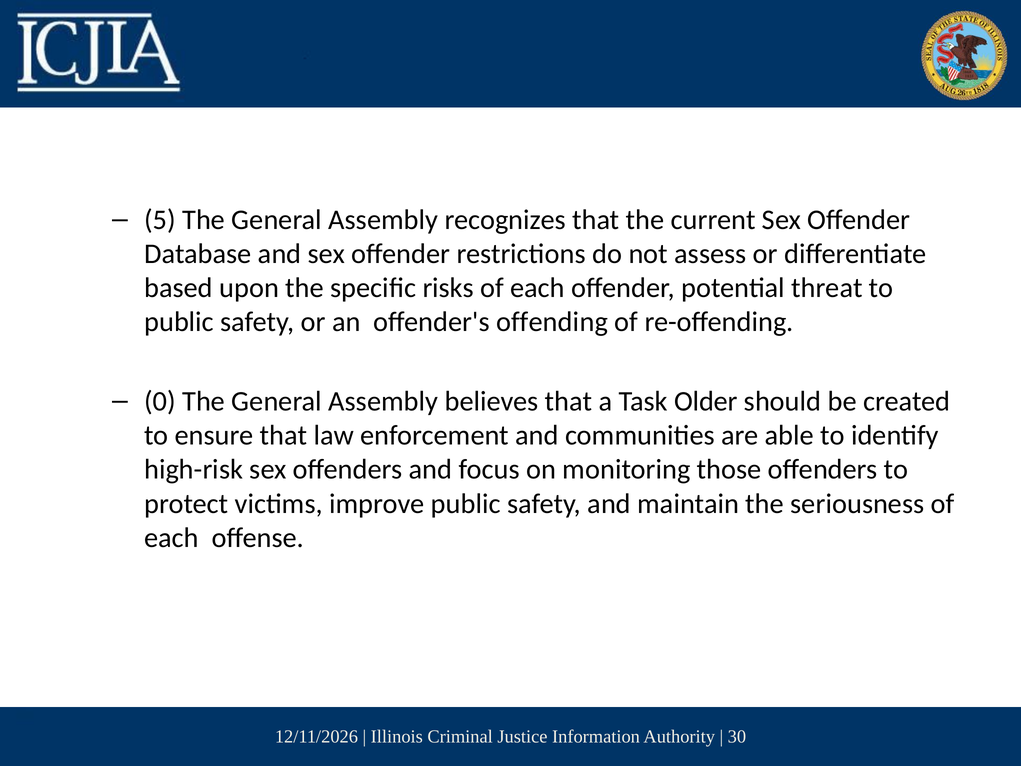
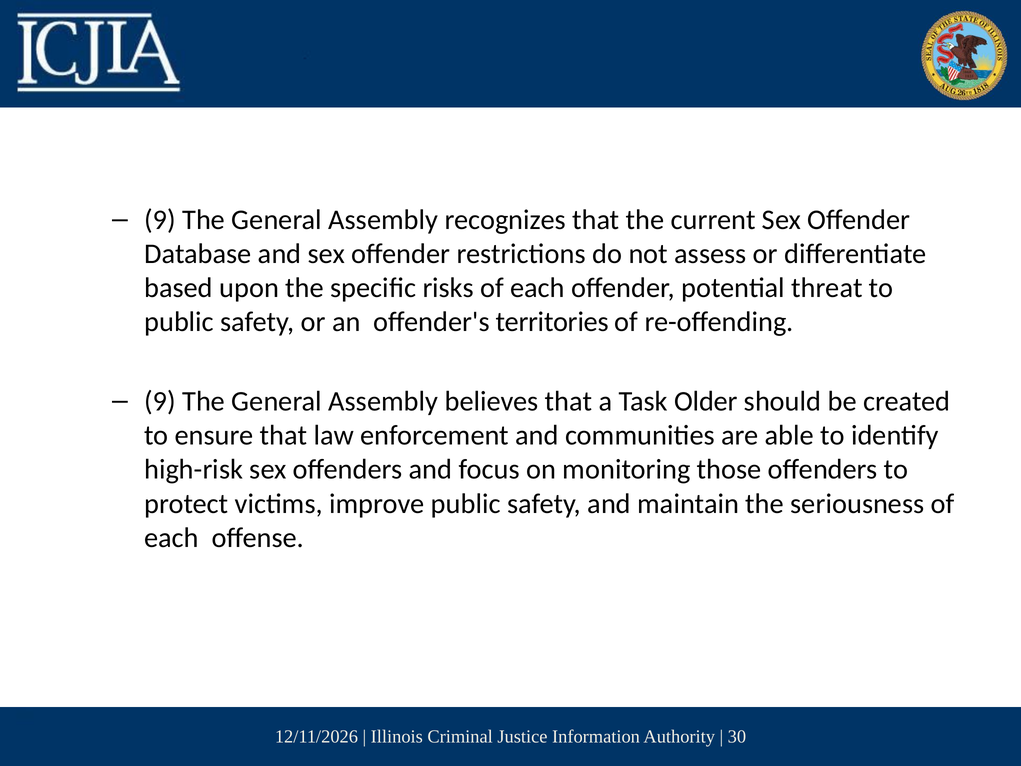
5 at (160, 220): 5 -> 9
offending: offending -> territories
0 at (160, 401): 0 -> 9
